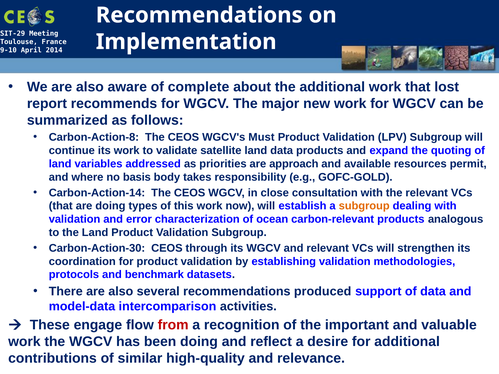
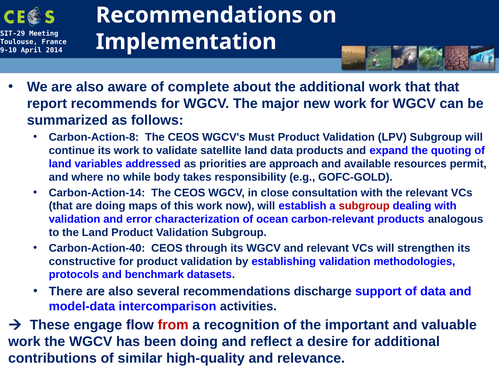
that lost: lost -> that
basis: basis -> while
types: types -> maps
subgroup at (364, 206) colour: orange -> red
Carbon-Action-30: Carbon-Action-30 -> Carbon-Action-40
coordination: coordination -> constructive
produced: produced -> discharge
